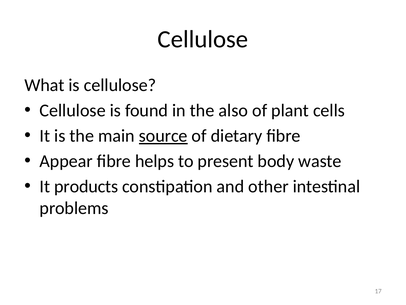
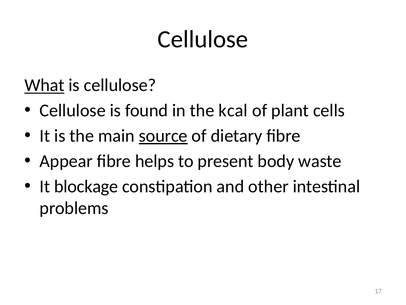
What underline: none -> present
also: also -> kcal
products: products -> blockage
